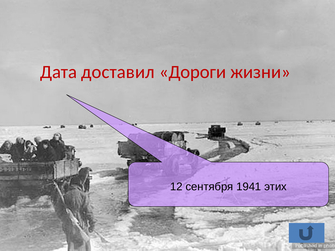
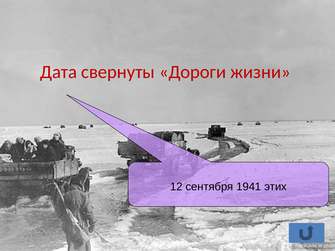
доставил: доставил -> свернуты
